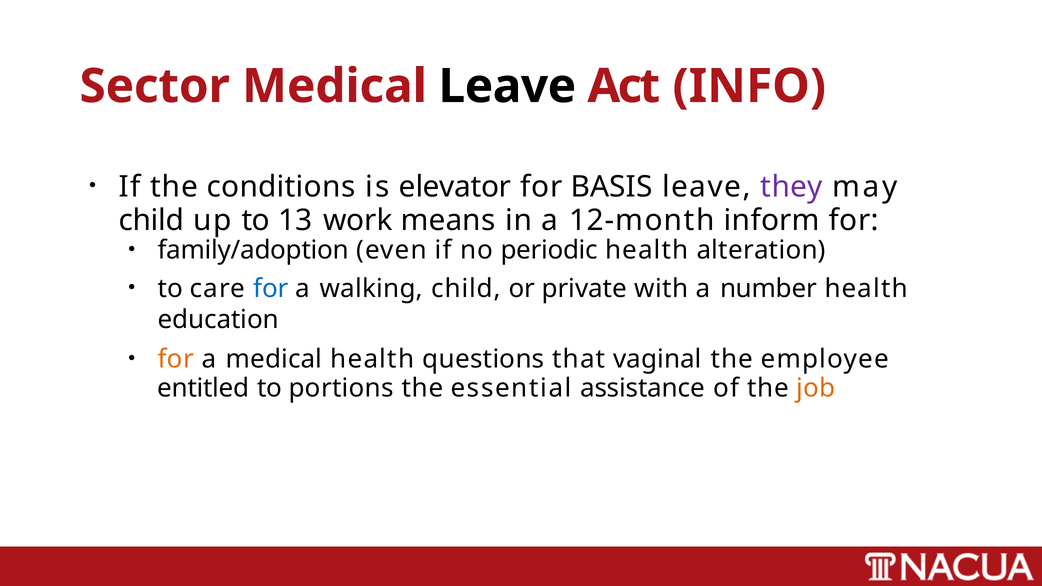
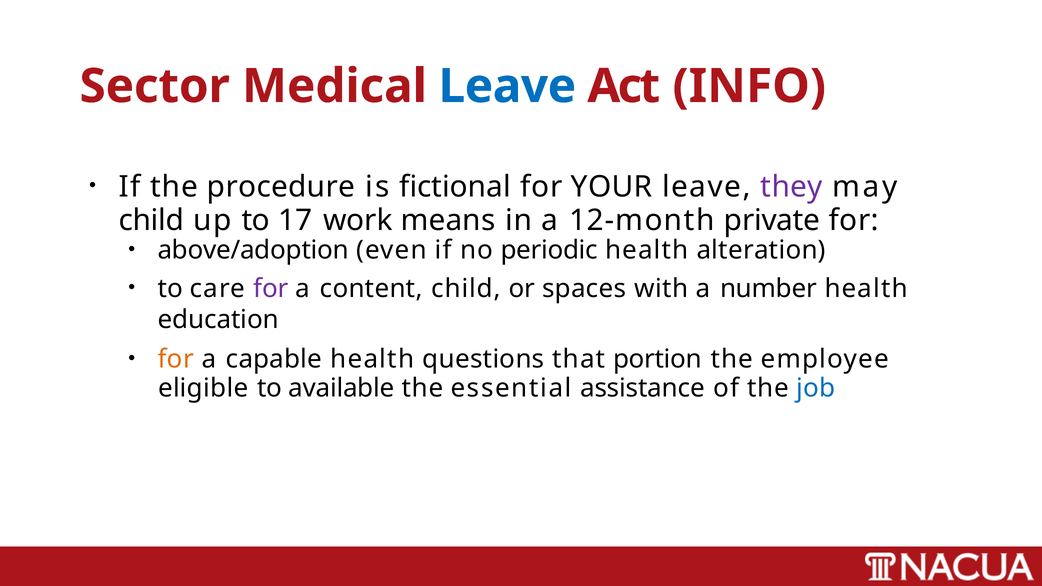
Leave at (507, 86) colour: black -> blue
conditions: conditions -> procedure
elevator: elevator -> fictional
BASIS: BASIS -> YOUR
13: 13 -> 17
inform: inform -> private
family/adoption: family/adoption -> above/adoption
for at (271, 289) colour: blue -> purple
walking: walking -> content
private: private -> spaces
a medical: medical -> capable
vaginal: vaginal -> portion
entitled: entitled -> eligible
portions: portions -> available
job colour: orange -> blue
